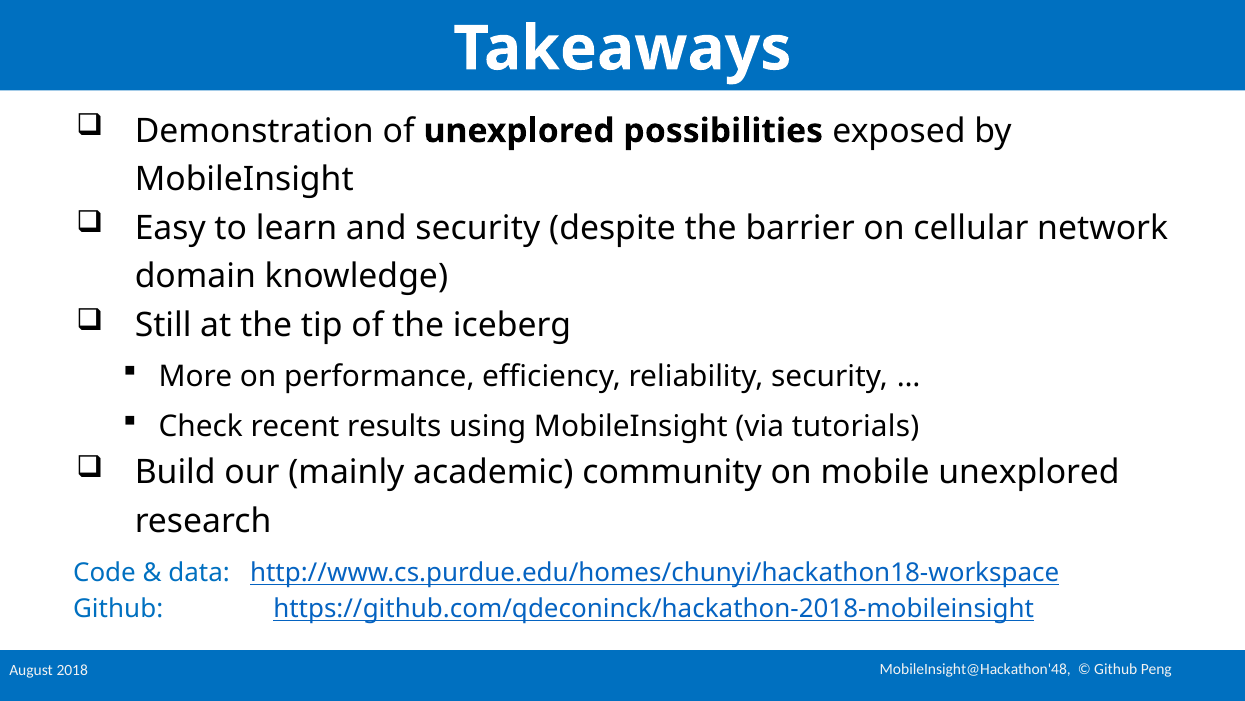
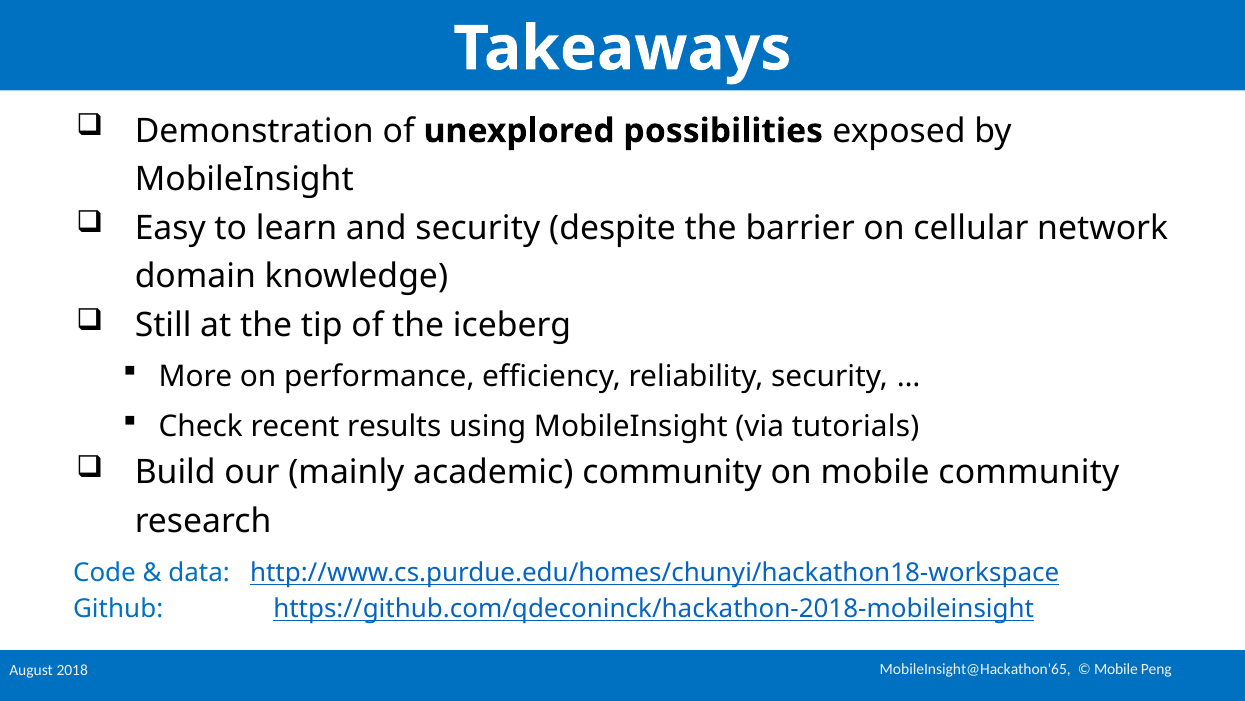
mobile unexplored: unexplored -> community
MobileInsight@Hackathon'48: MobileInsight@Hackathon'48 -> MobileInsight@Hackathon'65
Github at (1116, 669): Github -> Mobile
